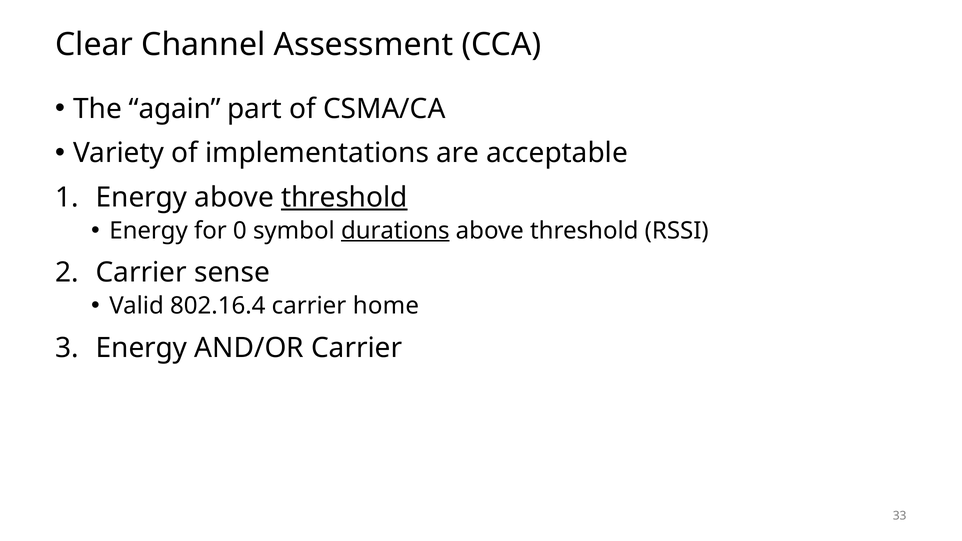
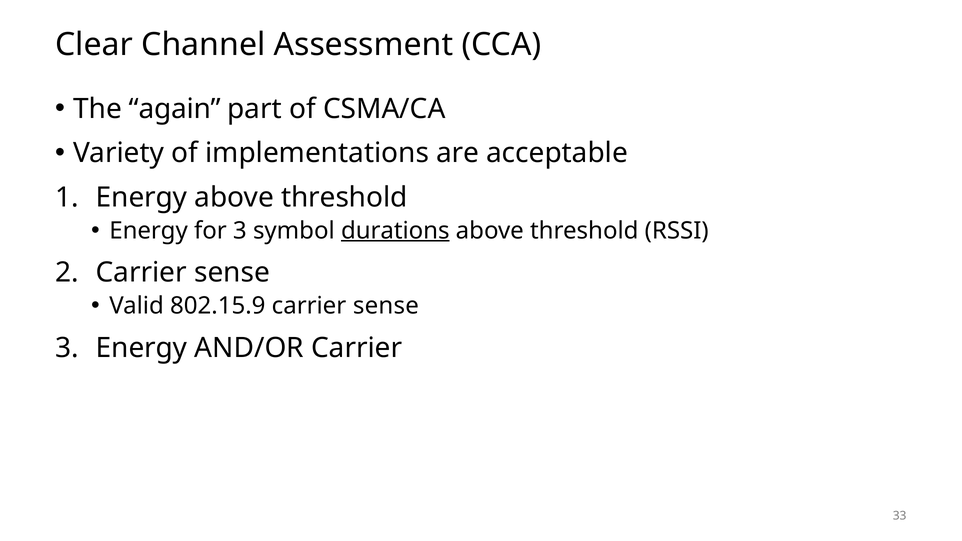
threshold at (344, 197) underline: present -> none
for 0: 0 -> 3
802.16.4: 802.16.4 -> 802.15.9
home at (386, 306): home -> sense
